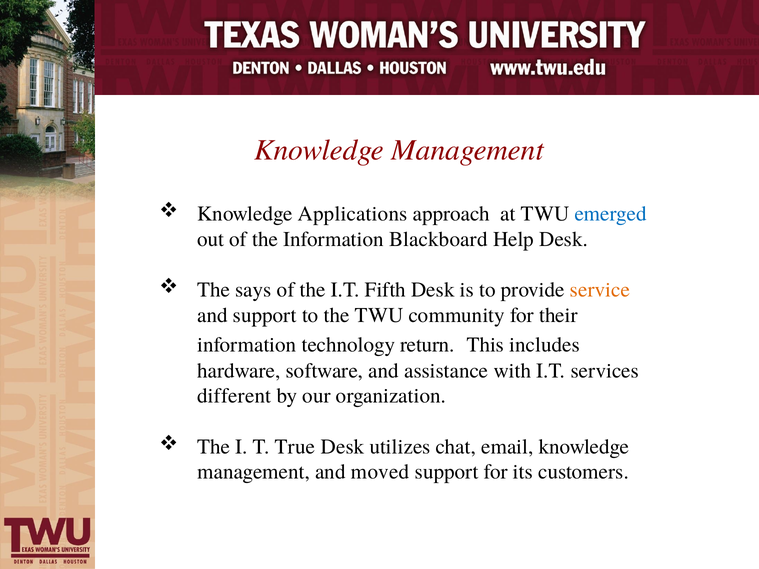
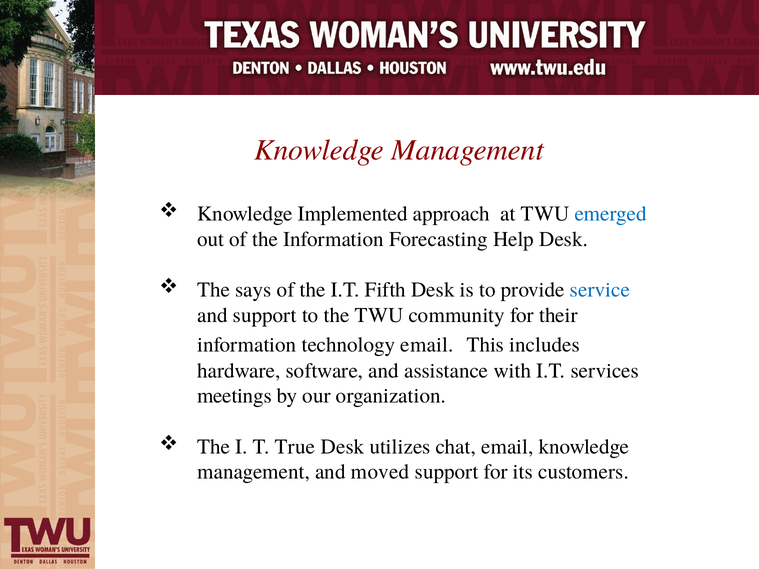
Applications: Applications -> Implemented
Blackboard: Blackboard -> Forecasting
service colour: orange -> blue
technology return: return -> email
different: different -> meetings
